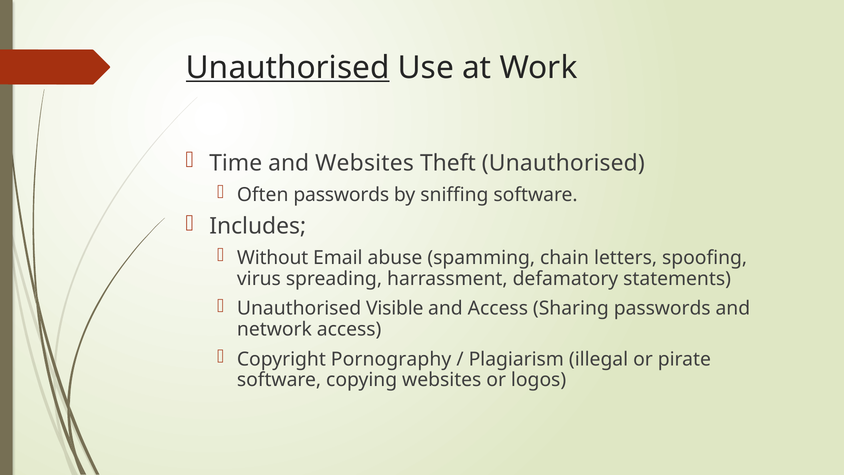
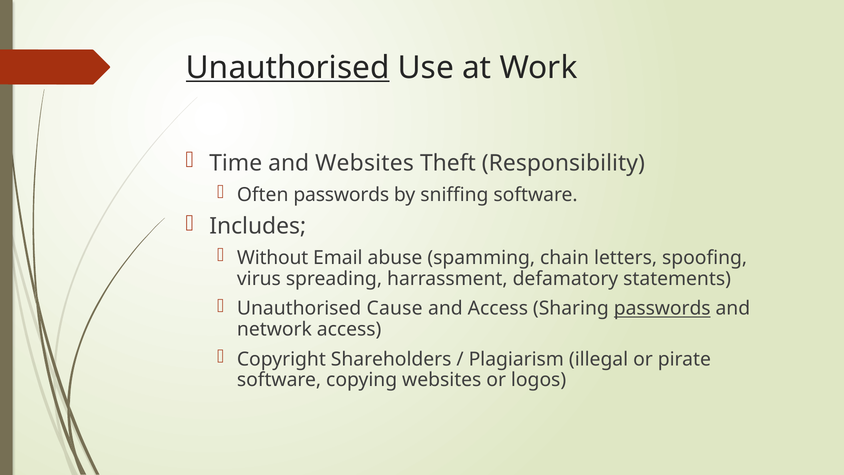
Theft Unauthorised: Unauthorised -> Responsibility
Visible: Visible -> Cause
passwords at (662, 308) underline: none -> present
Pornography: Pornography -> Shareholders
